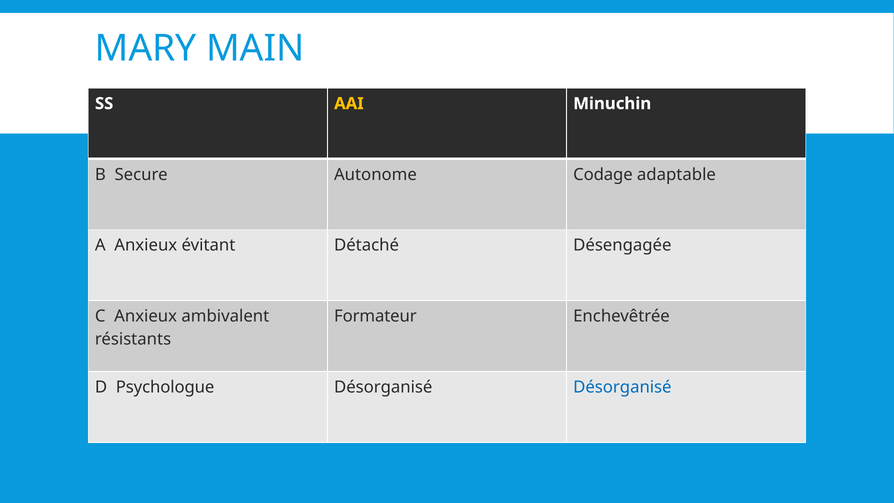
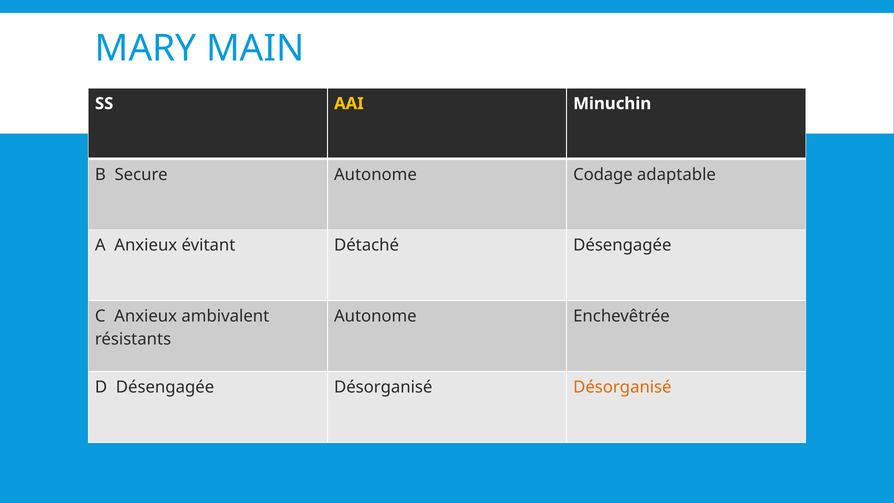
Formateur at (375, 316): Formateur -> Autonome
D Psychologue: Psychologue -> Désengagée
Désorganisé at (622, 387) colour: blue -> orange
